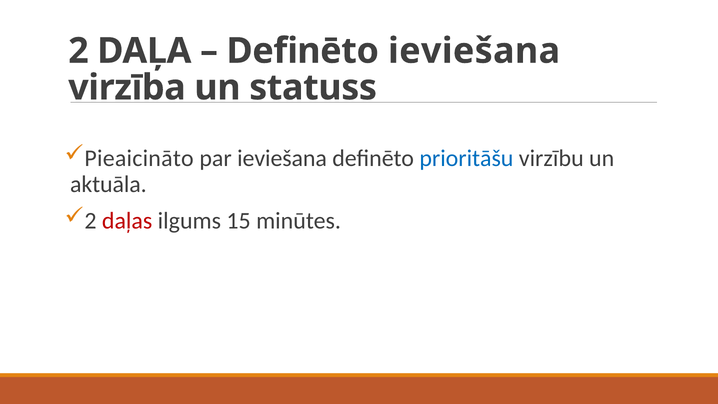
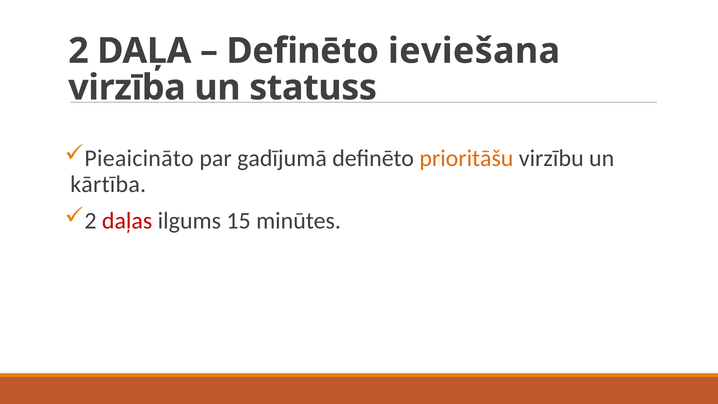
par ieviešana: ieviešana -> gadījumā
prioritāšu colour: blue -> orange
aktuāla: aktuāla -> kārtība
